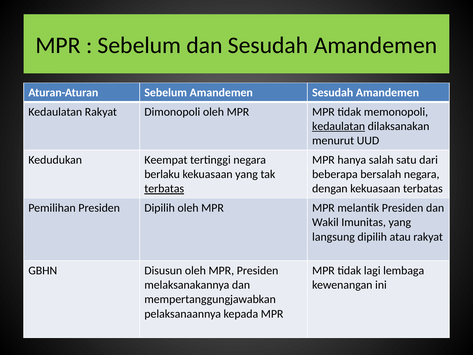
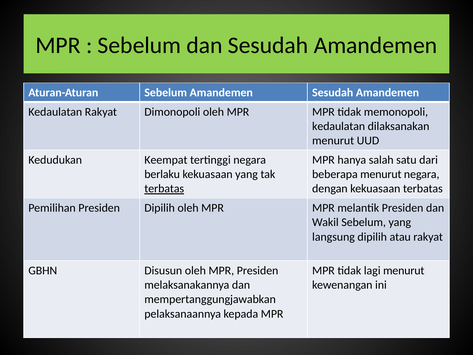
kedaulatan at (339, 126) underline: present -> none
beberapa bersalah: bersalah -> menurut
Wakil Imunitas: Imunitas -> Sebelum
lagi lembaga: lembaga -> menurut
